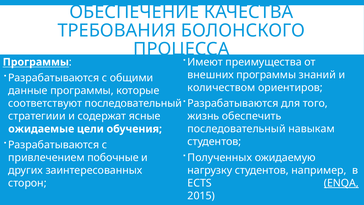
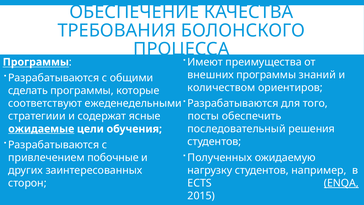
данные: данные -> сделать
соответствуют последовательный: последовательный -> ежеденедельными
жизнь: жизнь -> посты
навыкам: навыкам -> решения
ожидаемые underline: none -> present
